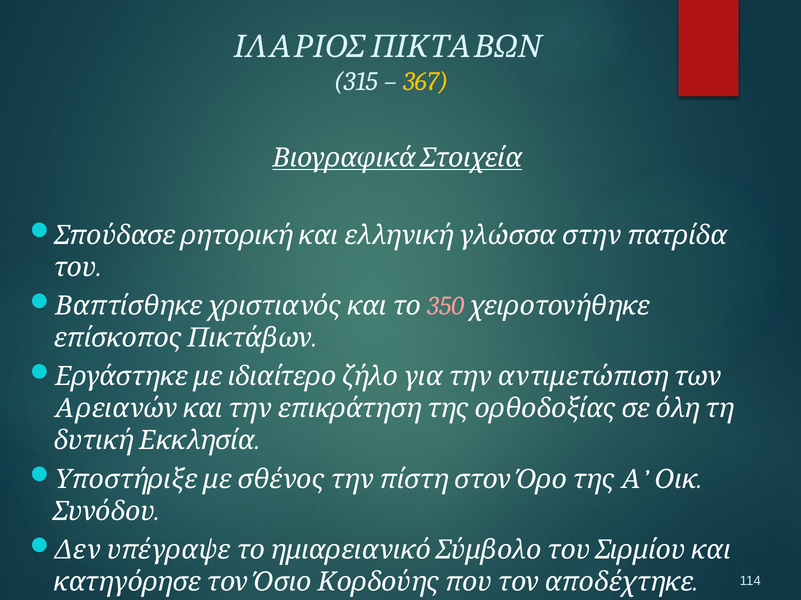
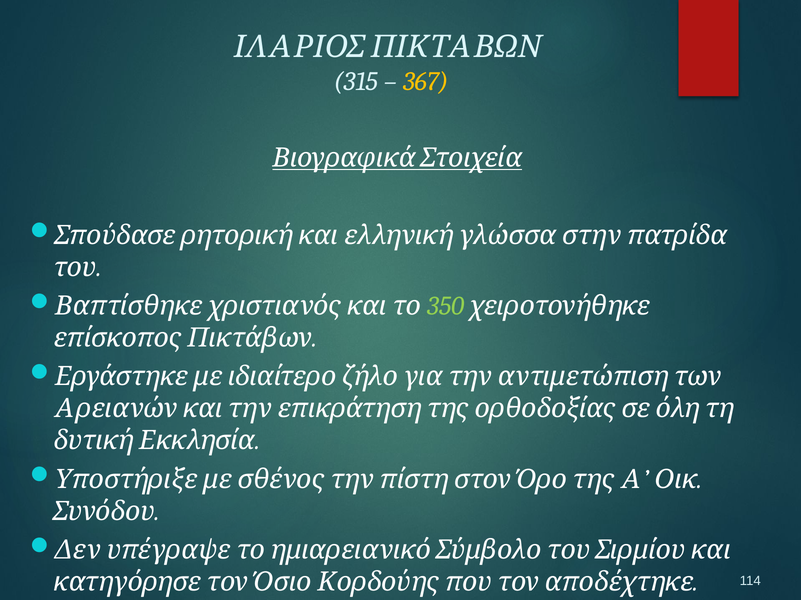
350 colour: pink -> light green
